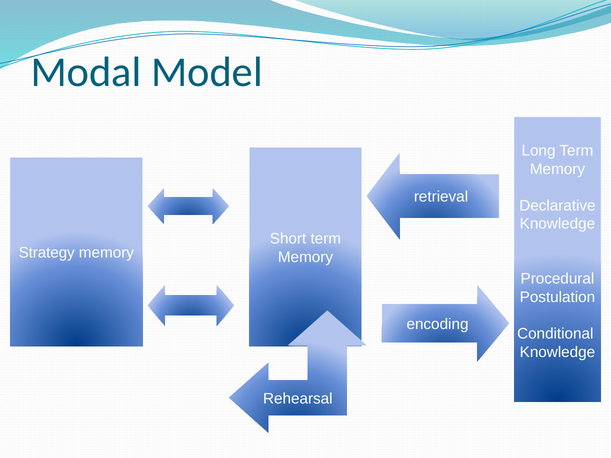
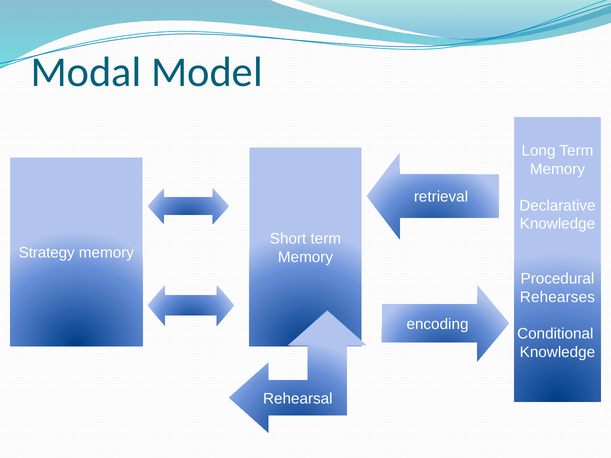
Postulation: Postulation -> Rehearses
